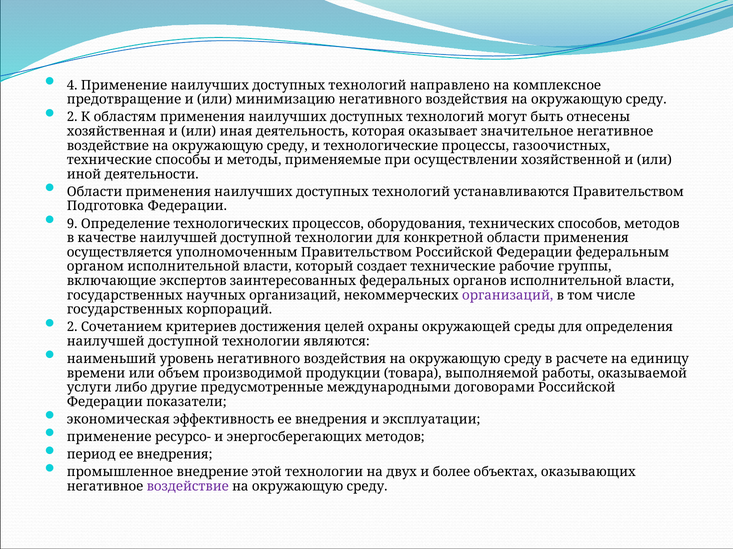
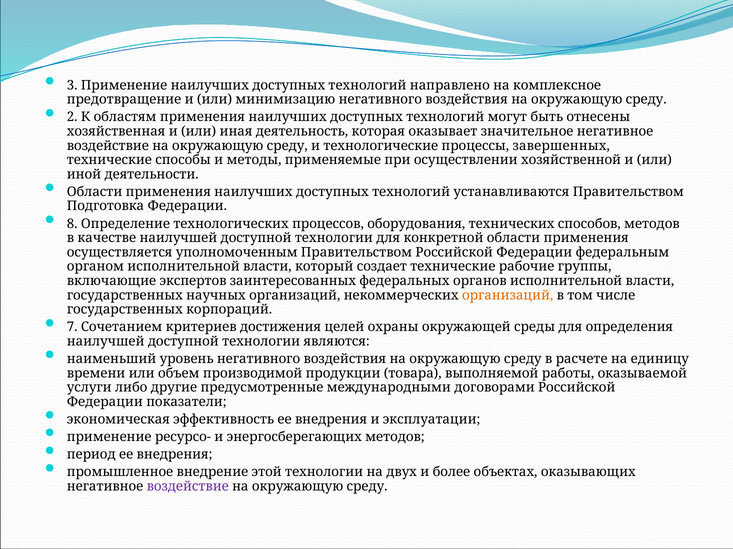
4: 4 -> 3
газоочистных: газоочистных -> завершенных
9: 9 -> 8
организаций at (508, 296) colour: purple -> orange
2 at (72, 327): 2 -> 7
